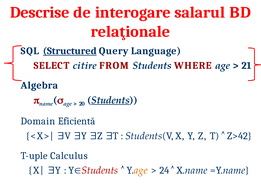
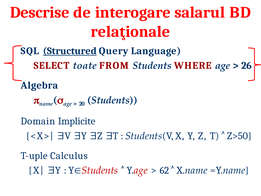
citire: citire -> toate
21: 21 -> 26
Students at (110, 100) underline: present -> none
Eficientă: Eficientă -> Implicite
Z>42: Z>42 -> Z>50
age at (141, 170) colour: orange -> red
24: 24 -> 62
